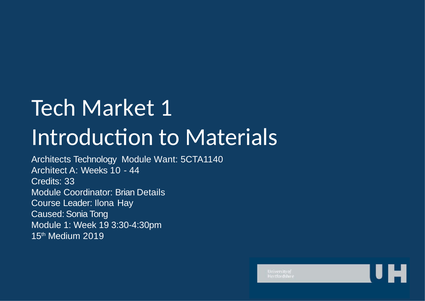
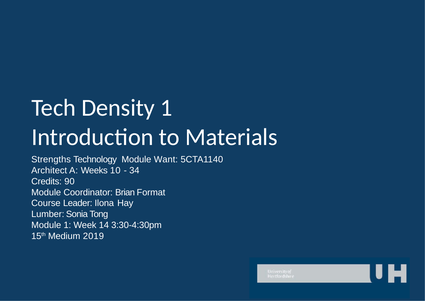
Market: Market -> Density
Architects: Architects -> Strengths
44: 44 -> 34
33: 33 -> 90
Details: Details -> Format
Caused: Caused -> Lumber
19: 19 -> 14
